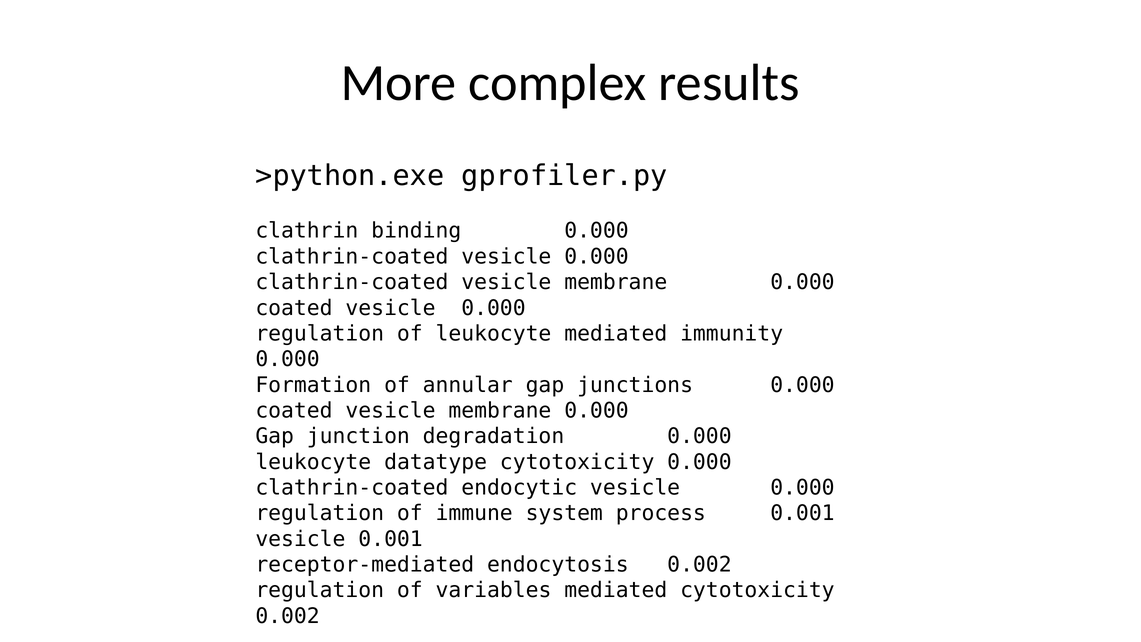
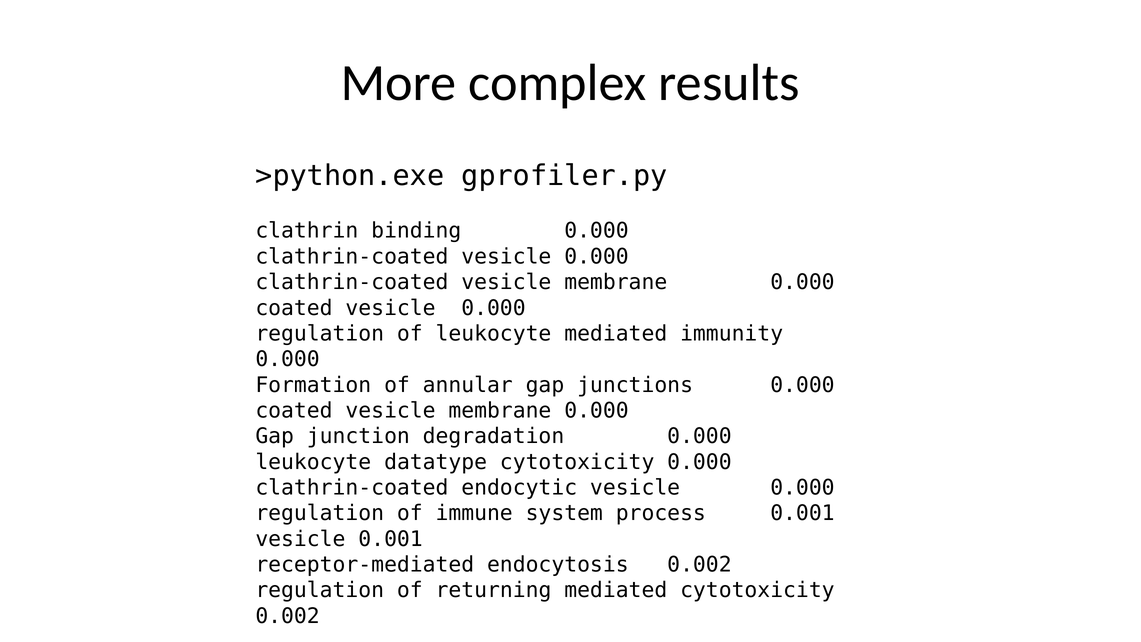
variables: variables -> returning
